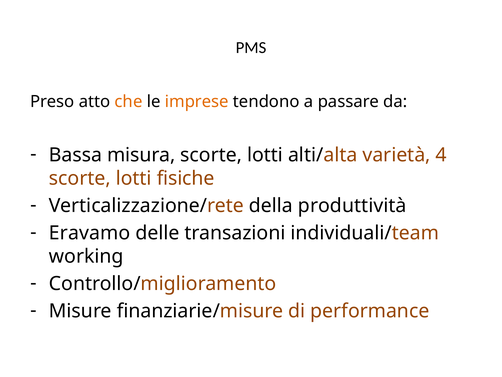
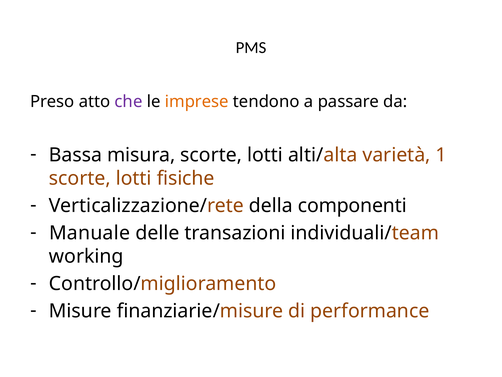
che colour: orange -> purple
4: 4 -> 1
produttività: produttività -> componenti
Eravamo: Eravamo -> Manuale
